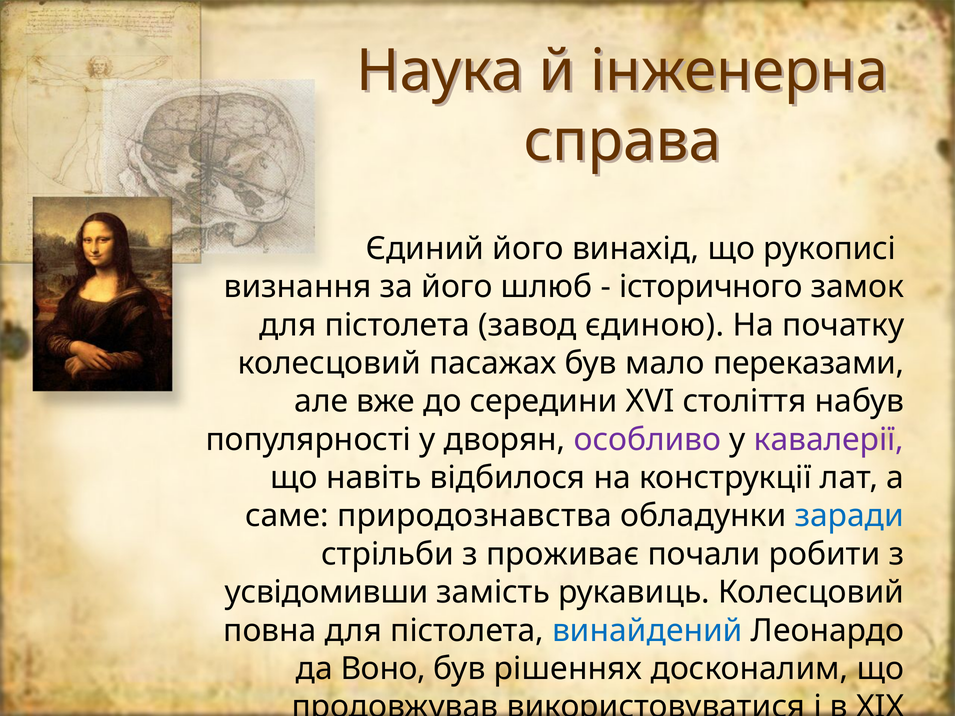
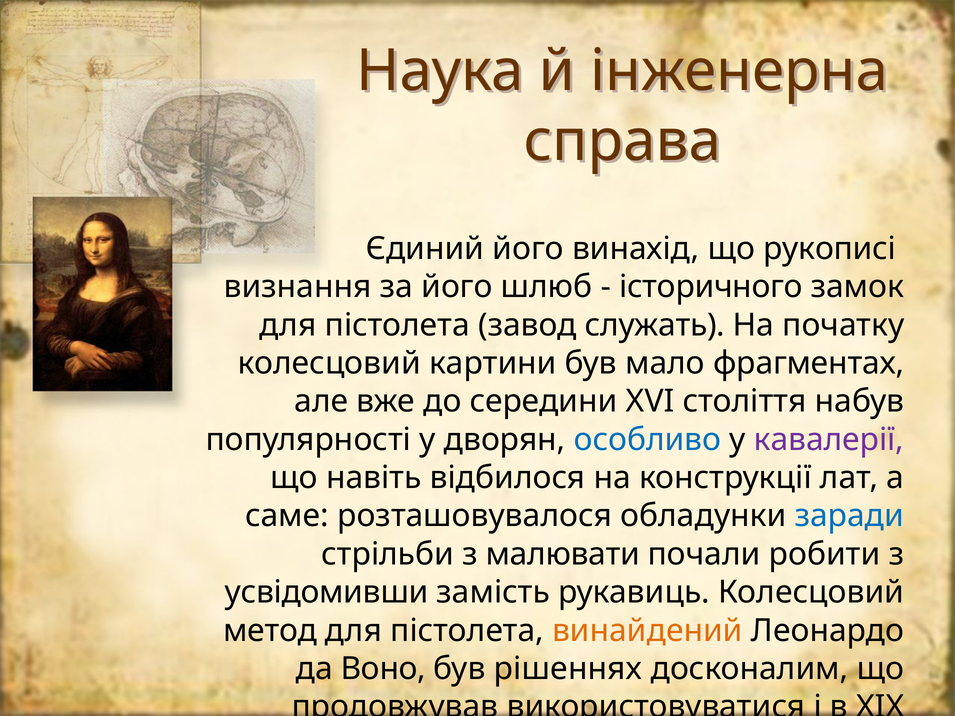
єдиною: єдиною -> служать
пасажах: пасажах -> картини
переказами: переказами -> фрагментах
особливо colour: purple -> blue
природознавства: природознавства -> розташовувалося
проживає: проживає -> малювати
повна: повна -> метод
винайдений colour: blue -> orange
